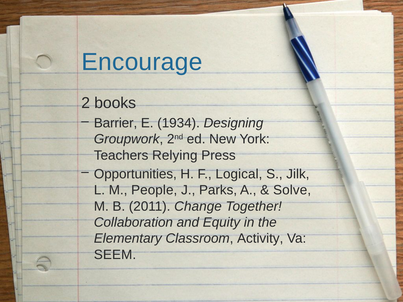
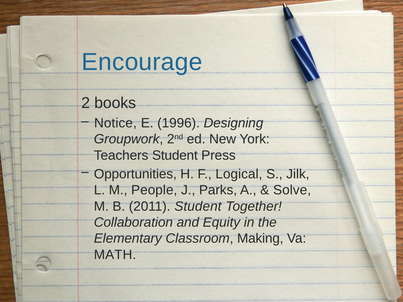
Barrier: Barrier -> Notice
1934: 1934 -> 1996
Teachers Relying: Relying -> Student
2011 Change: Change -> Student
Activity: Activity -> Making
SEEM: SEEM -> MATH
